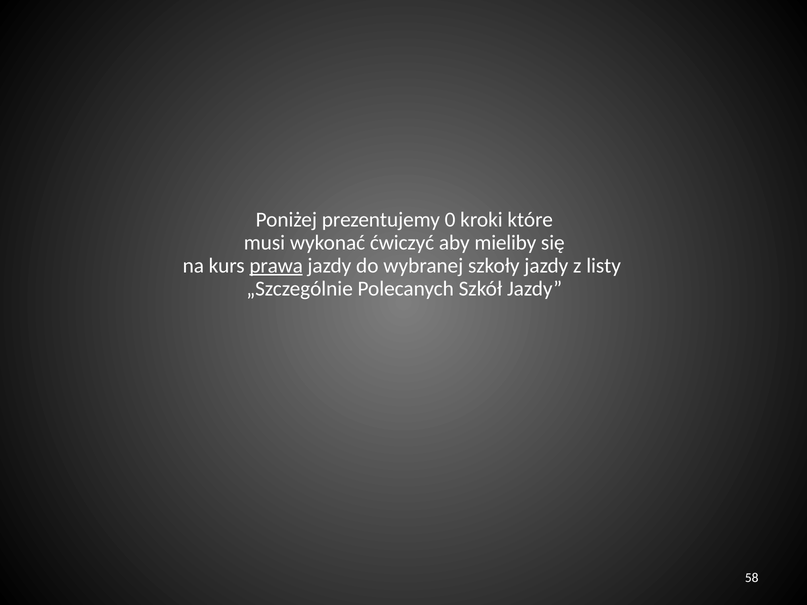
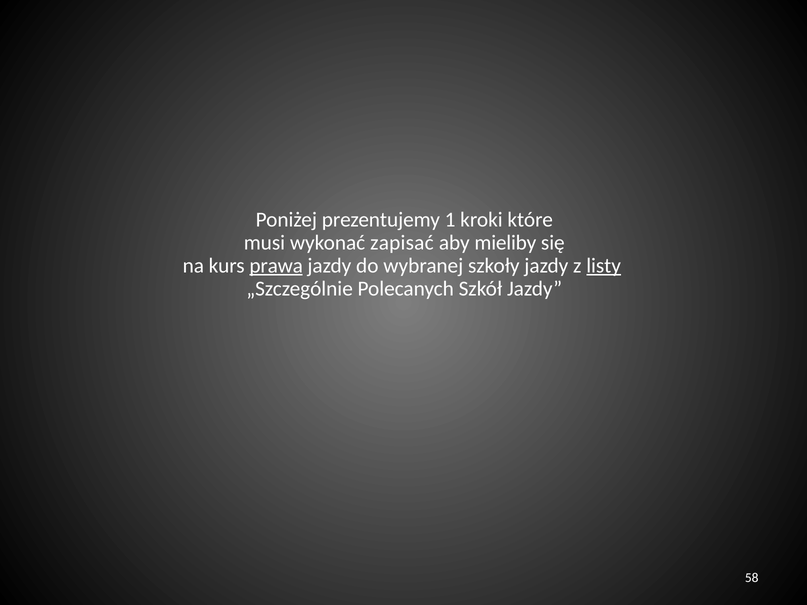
0: 0 -> 1
ćwiczyć: ćwiczyć -> zapisać
listy underline: none -> present
